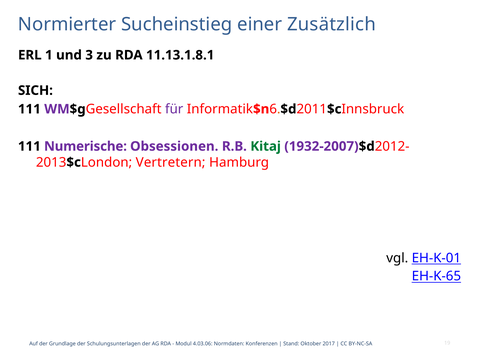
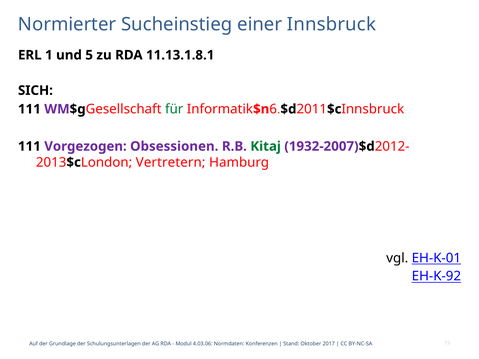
einer Zusätzlich: Zusätzlich -> Innsbruck
3: 3 -> 5
für colour: purple -> green
Numerische: Numerische -> Vorgezogen
EH-K-65: EH-K-65 -> EH-K-92
